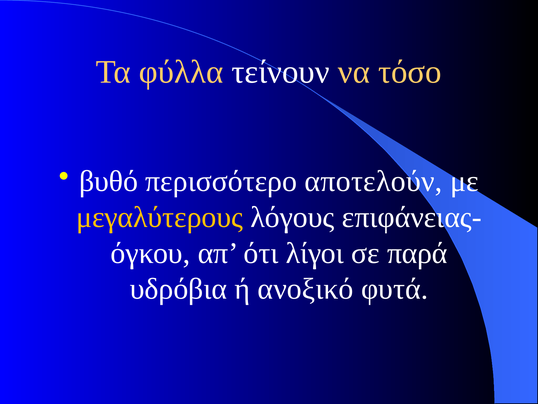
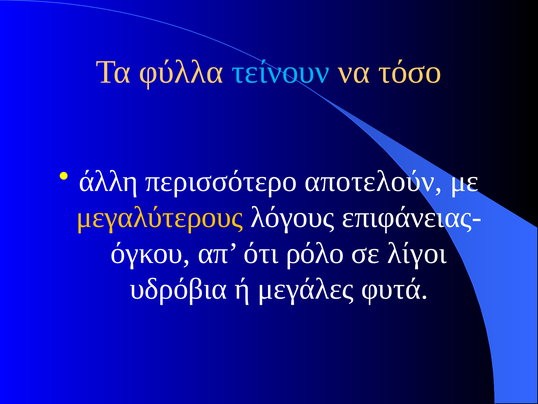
τείνουν colour: white -> light blue
βυθό: βυθό -> άλλη
λίγοι: λίγοι -> ρόλο
παρά: παρά -> λίγοι
ανοξικό: ανοξικό -> μεγάλες
